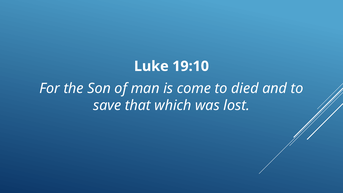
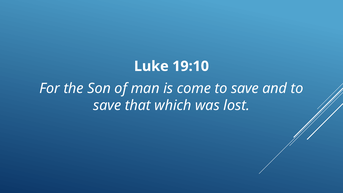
come to died: died -> save
